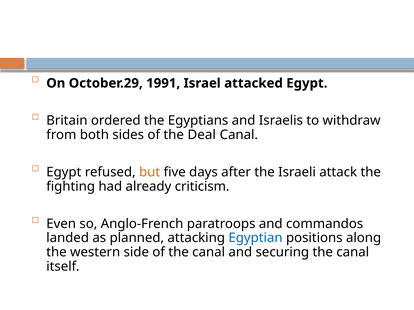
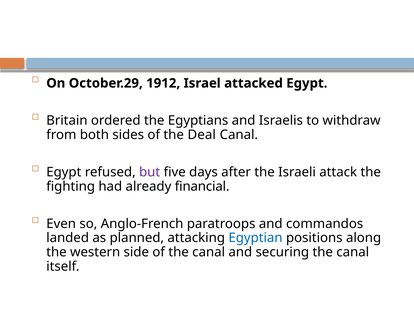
1991: 1991 -> 1912
but colour: orange -> purple
criticism: criticism -> financial
